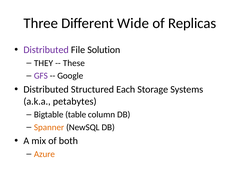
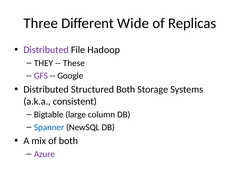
Solution: Solution -> Hadoop
Structured Each: Each -> Both
petabytes: petabytes -> consistent
table: table -> large
Spanner colour: orange -> blue
Azure colour: orange -> purple
